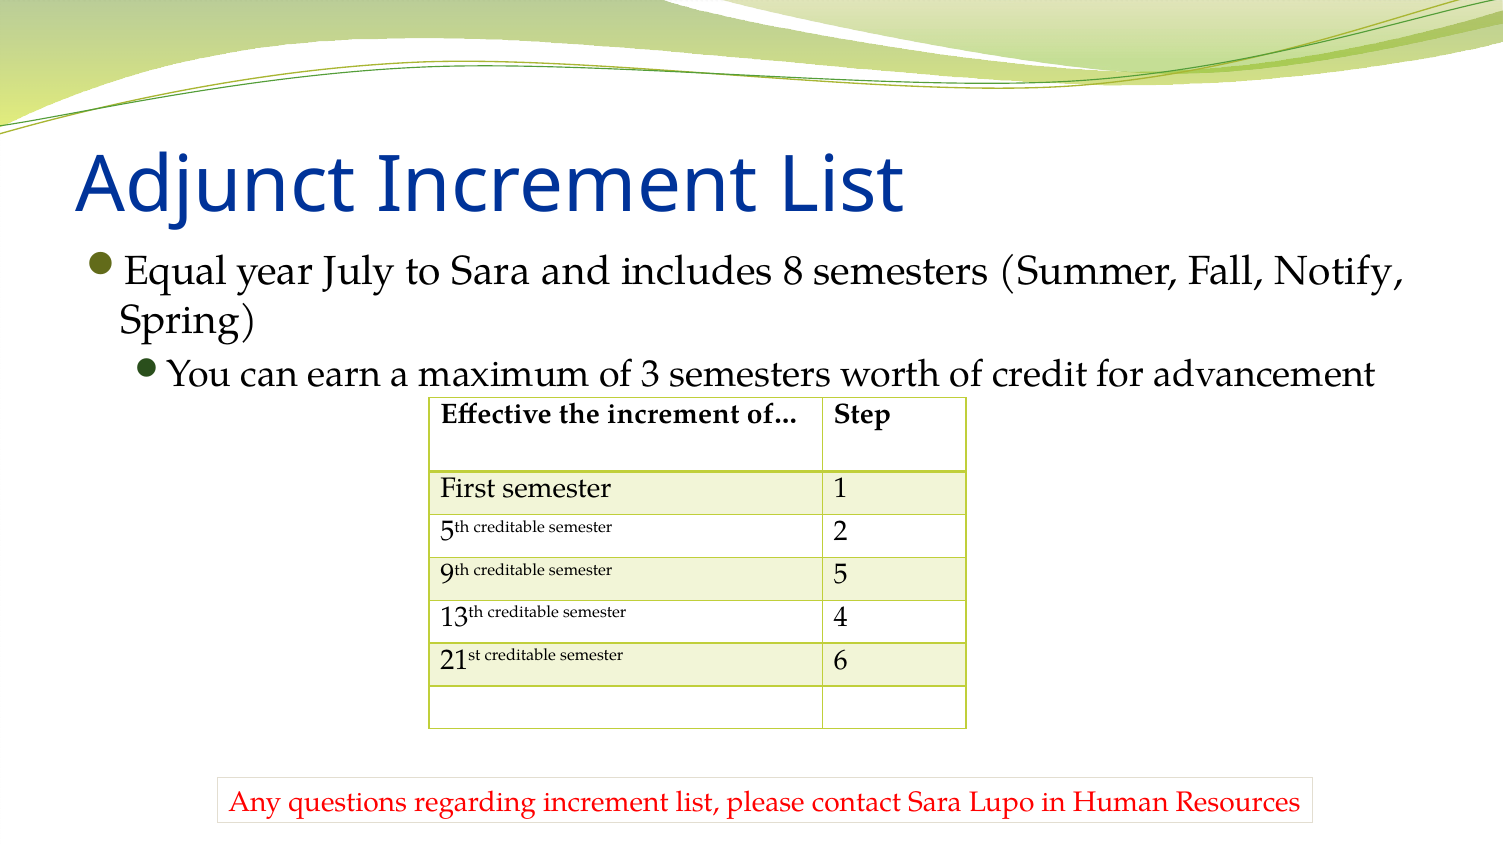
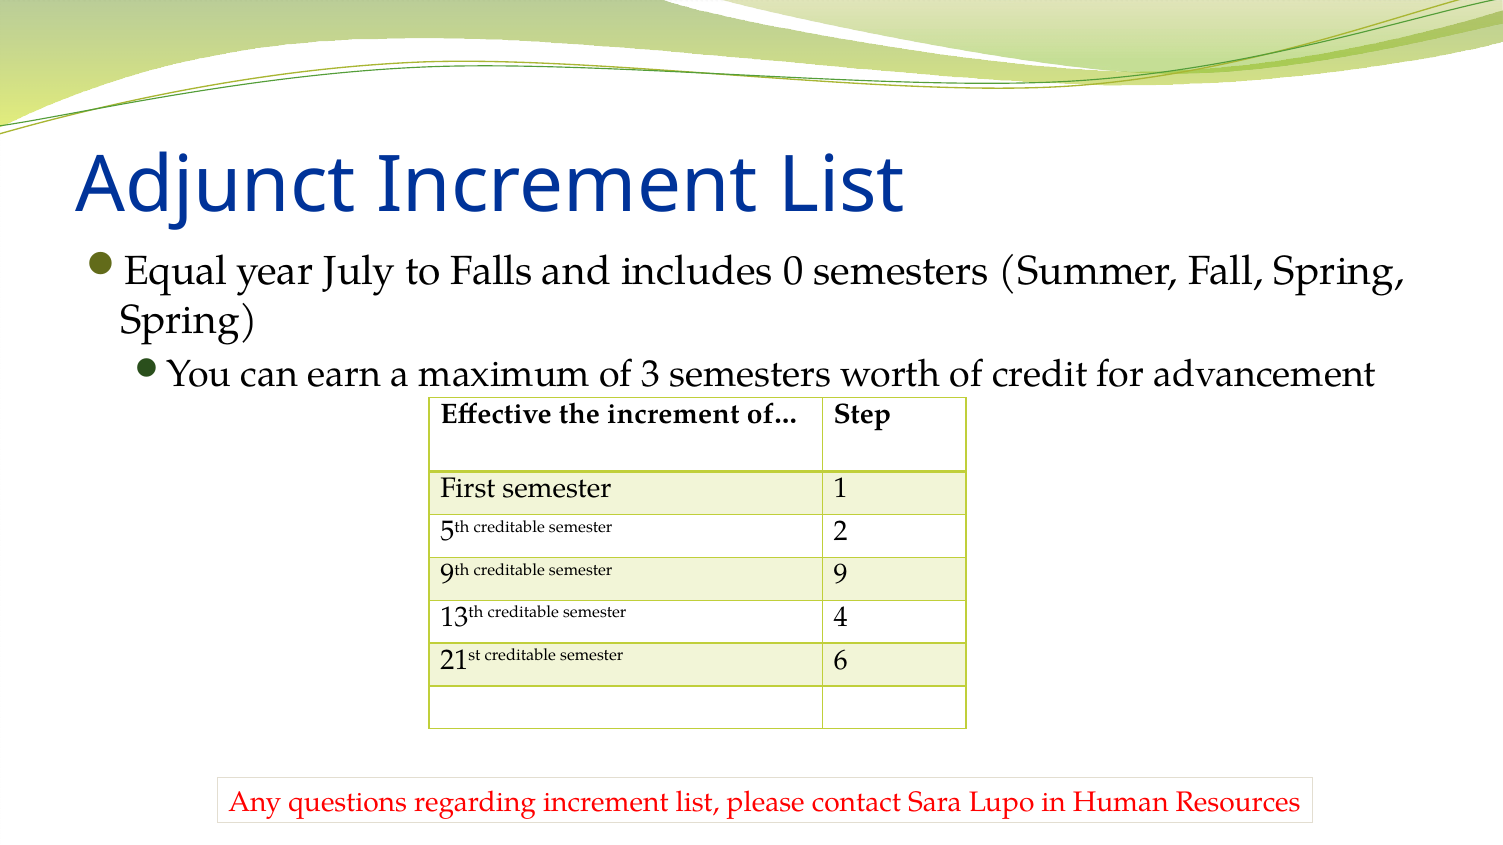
to Sara: Sara -> Falls
8: 8 -> 0
Fall Notify: Notify -> Spring
5: 5 -> 9
